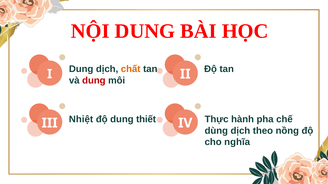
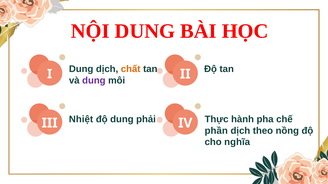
dung at (94, 81) colour: red -> purple
thiết: thiết -> phải
dùng: dùng -> phần
